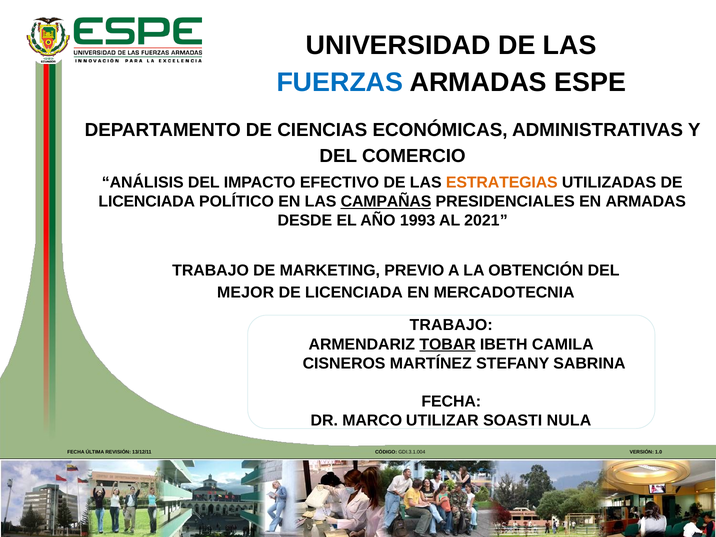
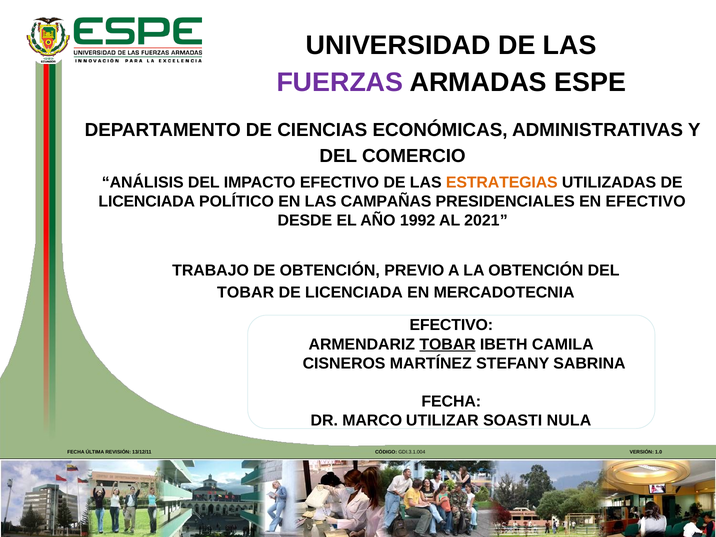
FUERZAS colour: blue -> purple
CAMPAÑAS underline: present -> none
EN ARMADAS: ARMADAS -> EFECTIVO
1993: 1993 -> 1992
DE MARKETING: MARKETING -> OBTENCIÓN
MEJOR at (246, 292): MEJOR -> TOBAR
TRABAJO at (451, 325): TRABAJO -> EFECTIVO
